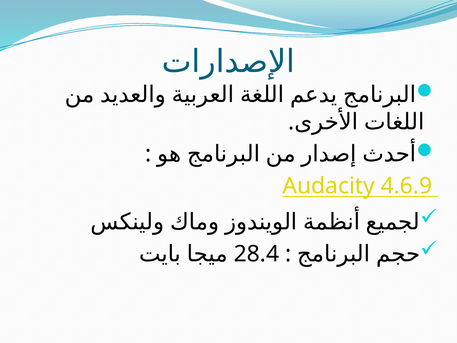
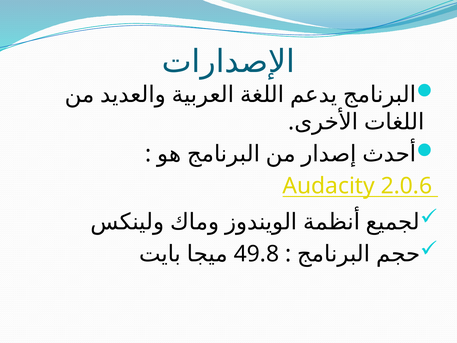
4.6.9: 4.6.9 -> 2.0.6
28.4: 28.4 -> 49.8
